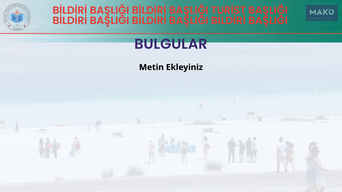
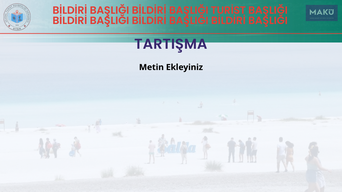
BULGULAR: BULGULAR -> TARTIŞMA
